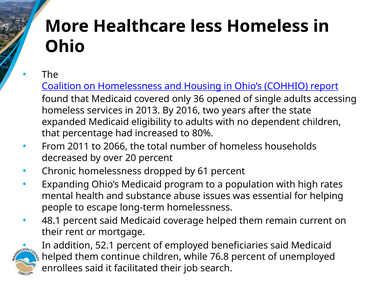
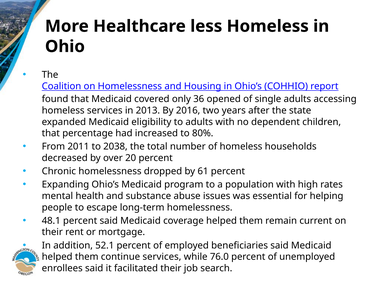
2066: 2066 -> 2038
continue children: children -> services
76.8: 76.8 -> 76.0
